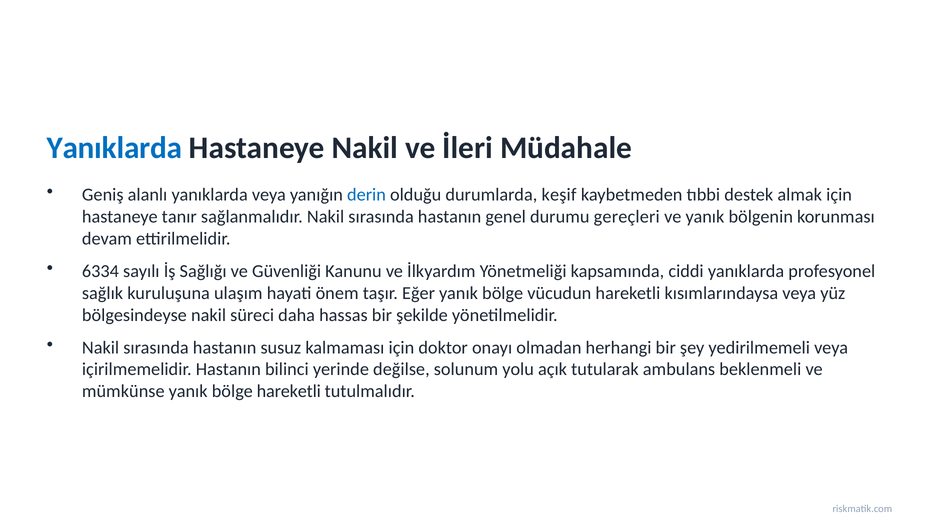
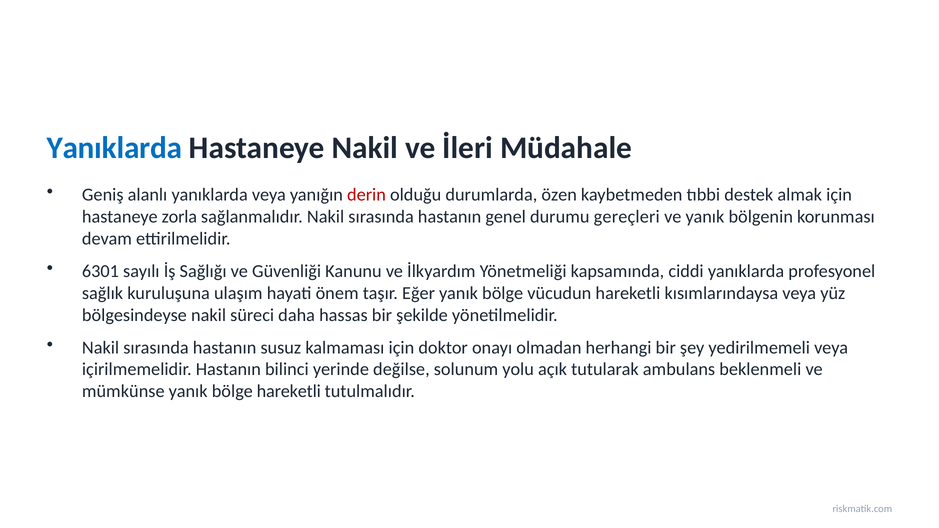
derin colour: blue -> red
keşif: keşif -> özen
tanır: tanır -> zorla
6334: 6334 -> 6301
